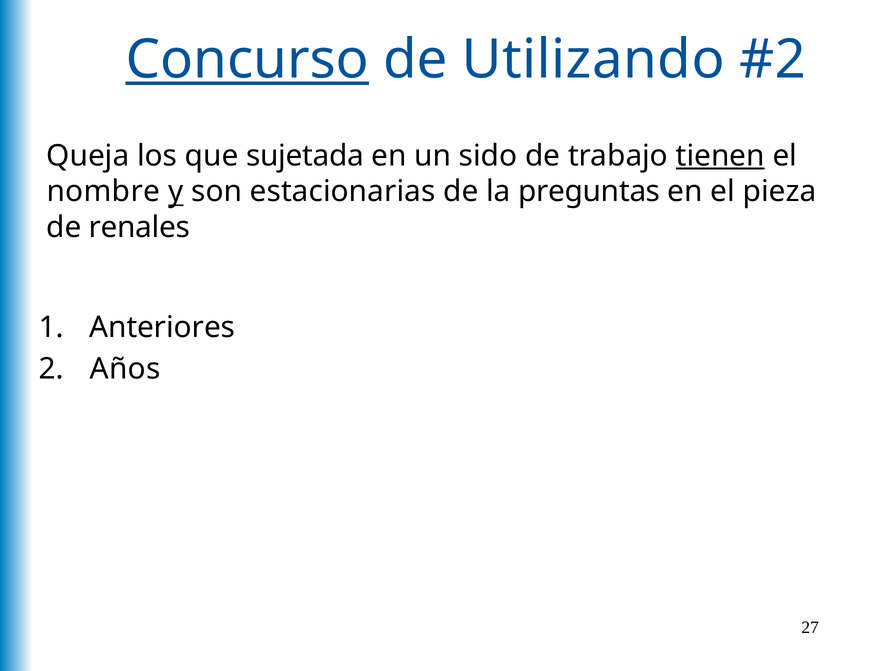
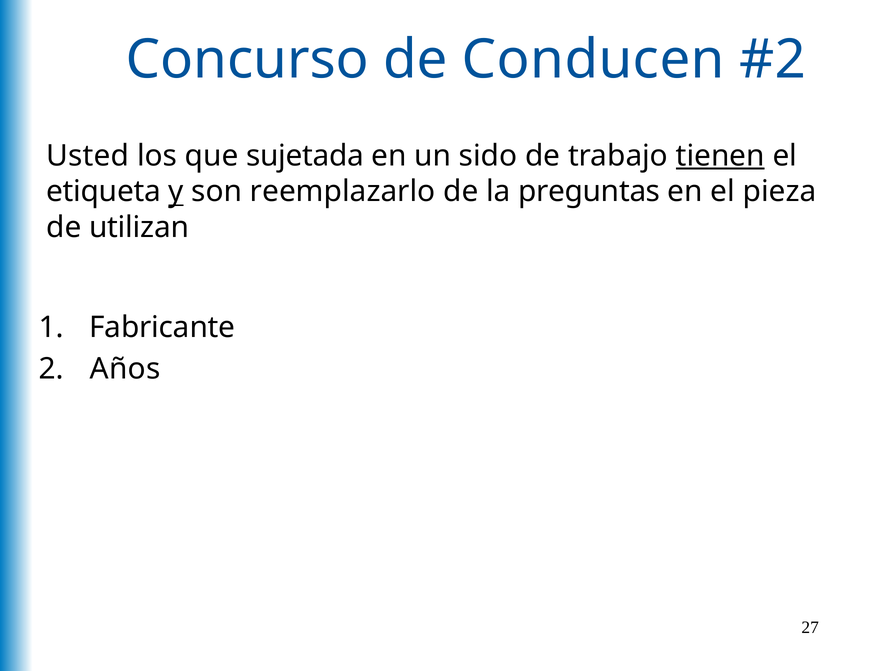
Concurso underline: present -> none
Utilizando: Utilizando -> Conducen
Queja: Queja -> Usted
nombre: nombre -> etiqueta
estacionarias: estacionarias -> reemplazarlo
renales: renales -> utilizan
Anteriores: Anteriores -> Fabricante
